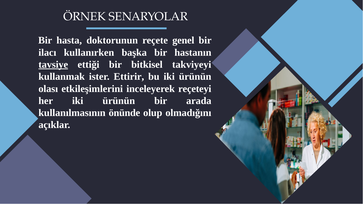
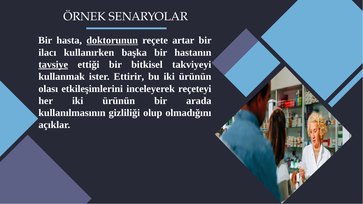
doktorunun underline: none -> present
genel: genel -> artar
önünde: önünde -> gizliliği
